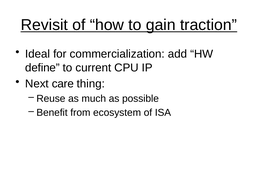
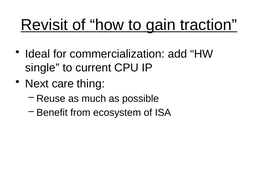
define: define -> single
